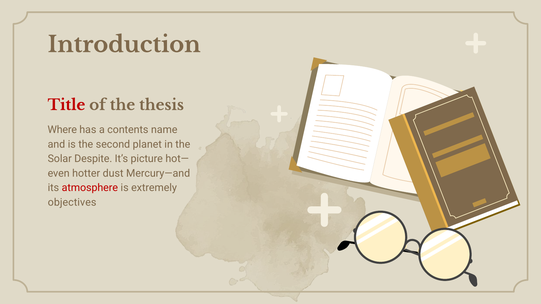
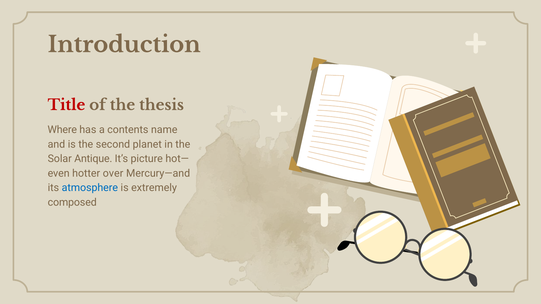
Despite: Despite -> Antique
dust: dust -> over
atmosphere colour: red -> blue
objectives: objectives -> composed
